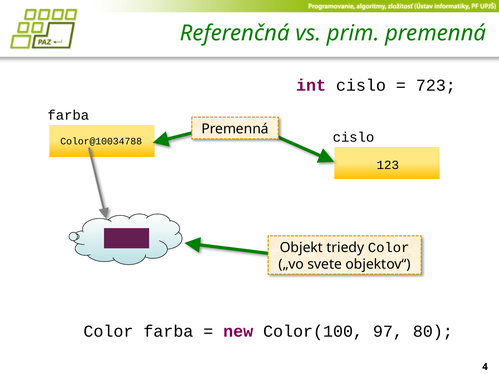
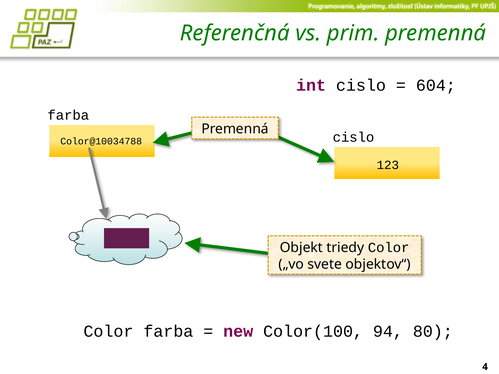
723: 723 -> 604
97: 97 -> 94
